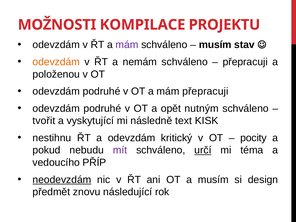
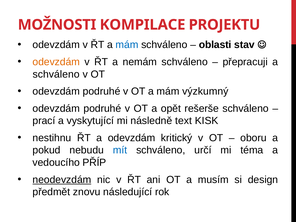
mám at (127, 45) colour: purple -> blue
musím at (215, 45): musím -> oblasti
položenou at (56, 74): položenou -> schváleno
mám přepracuji: přepracuji -> výzkumný
nutným: nutným -> rešerše
tvořit: tvořit -> prací
pocity: pocity -> oboru
mít colour: purple -> blue
určí underline: present -> none
